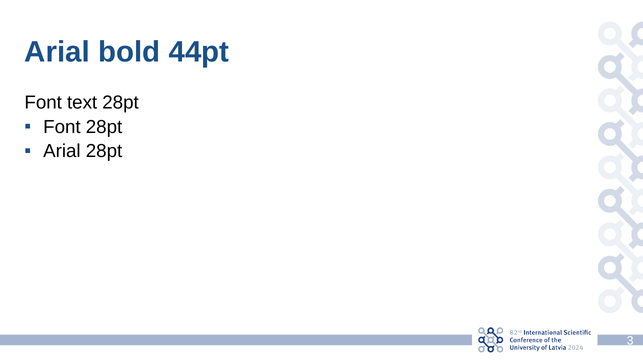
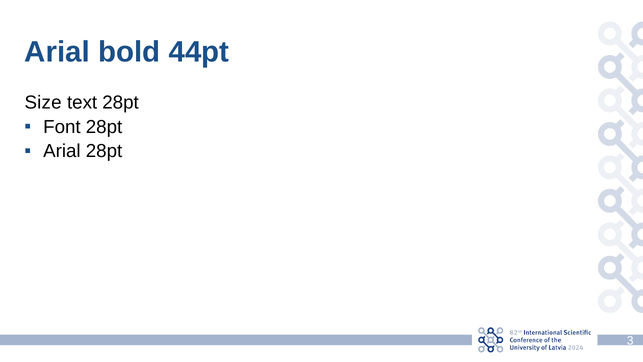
Font at (43, 103): Font -> Size
